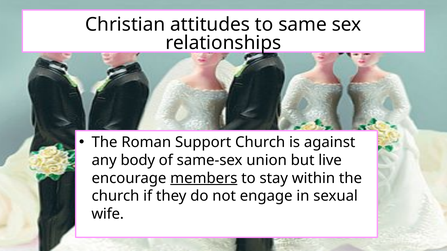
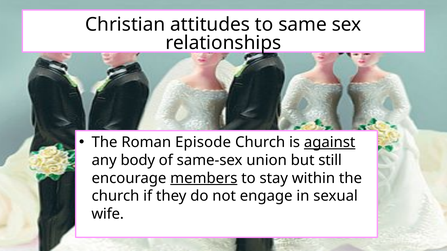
Support: Support -> Episode
against underline: none -> present
live: live -> still
